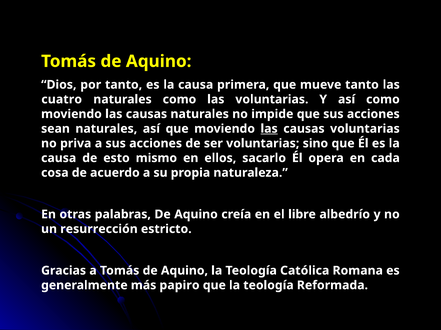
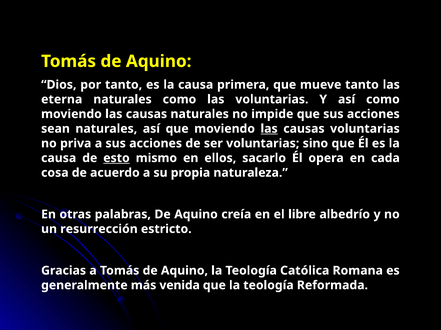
cuatro: cuatro -> eterna
esto underline: none -> present
papiro: papiro -> venida
